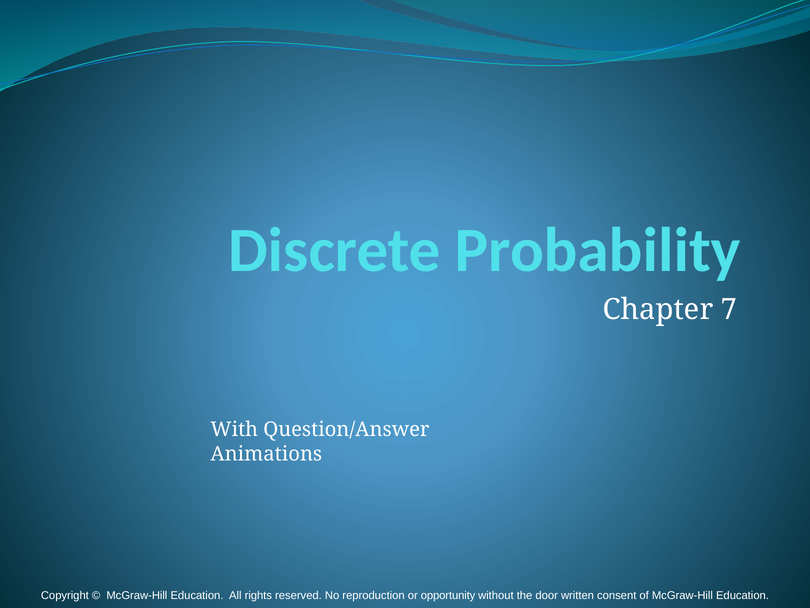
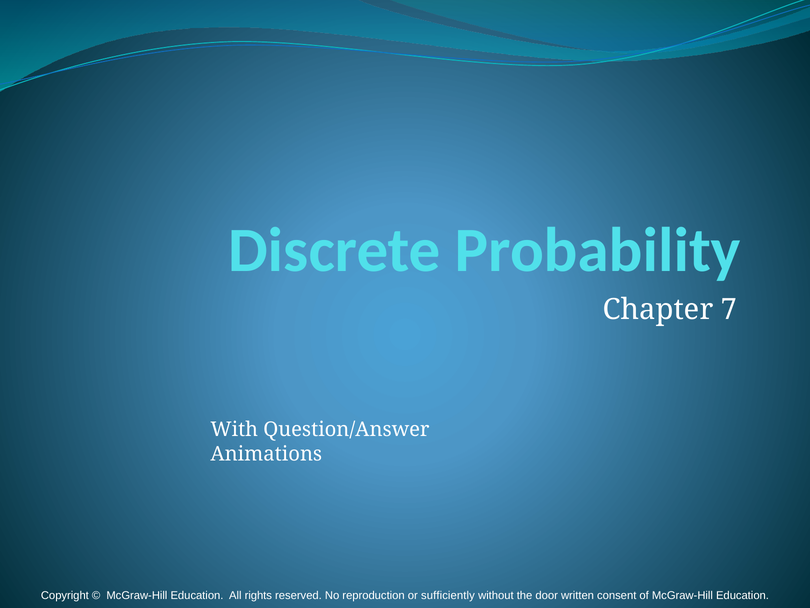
opportunity: opportunity -> sufficiently
